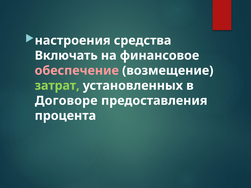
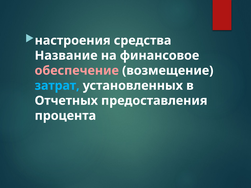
Включать: Включать -> Название
затрат colour: light green -> light blue
Договоре: Договоре -> Отчетных
